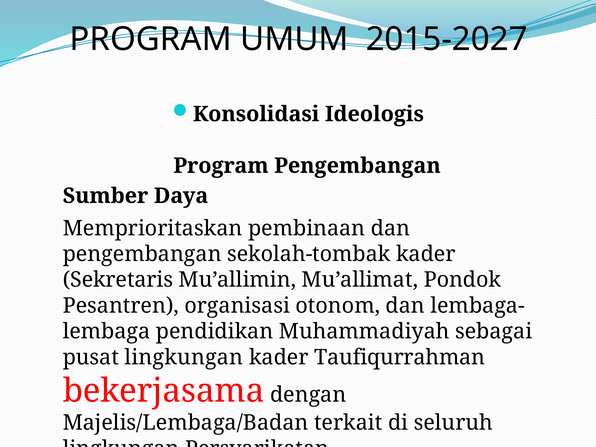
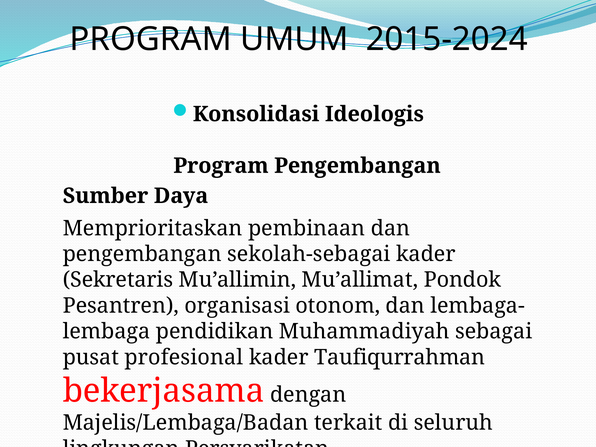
2015-2027: 2015-2027 -> 2015-2024
sekolah-tombak: sekolah-tombak -> sekolah-sebagai
pusat lingkungan: lingkungan -> profesional
